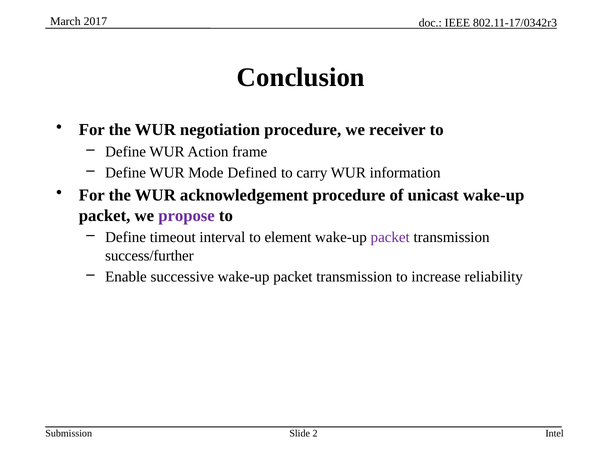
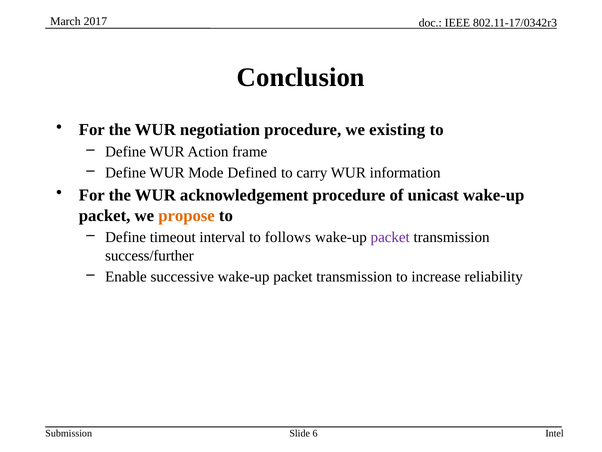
receiver: receiver -> existing
propose colour: purple -> orange
element: element -> follows
2: 2 -> 6
